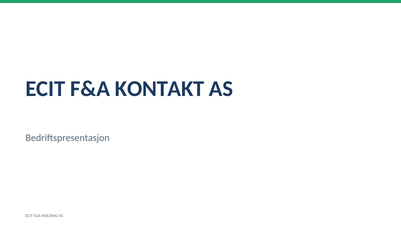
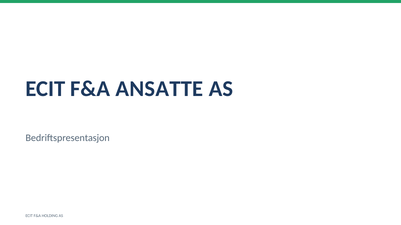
KONTAKT: KONTAKT -> ANSATTE
